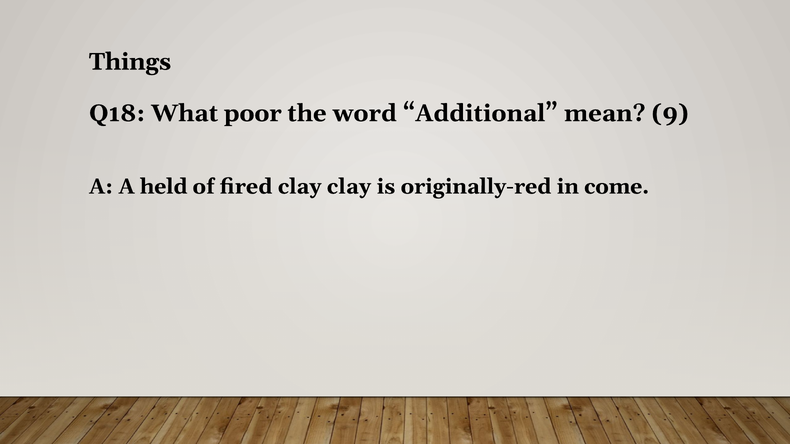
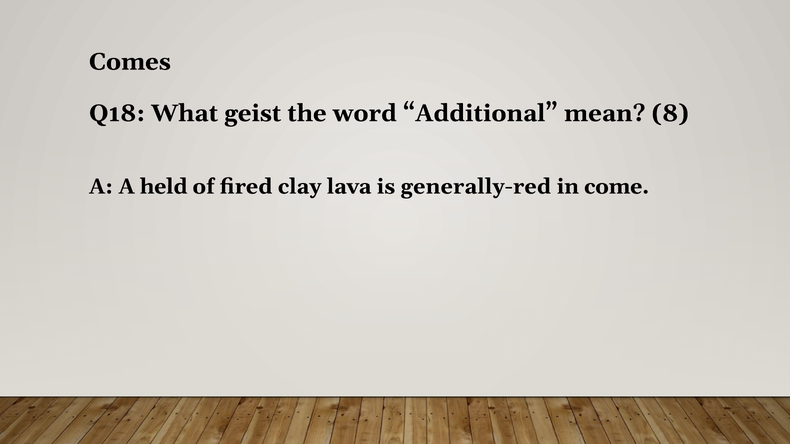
Things: Things -> Comes
poor: poor -> geist
9: 9 -> 8
clay clay: clay -> lava
originally-red: originally-red -> generally-red
